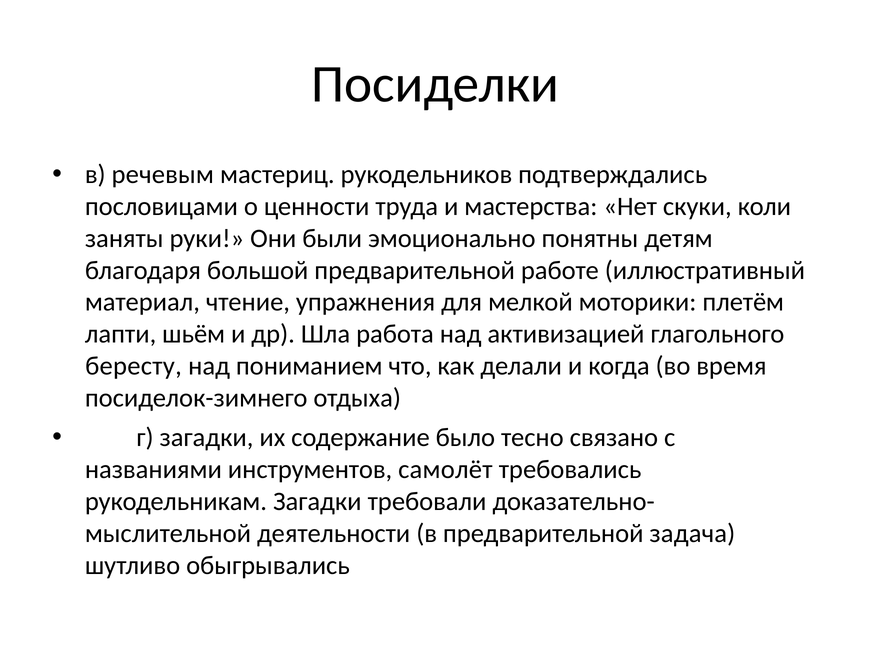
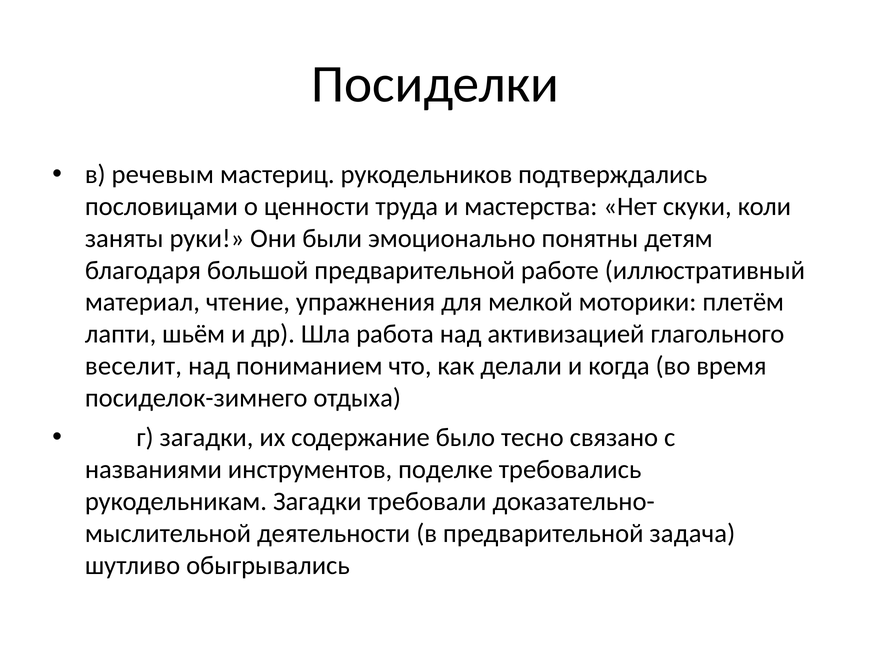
бересту: бересту -> веселит
самолёт: самолёт -> поделке
